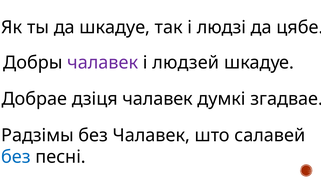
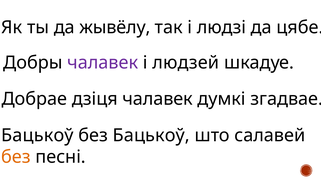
да шкадуе: шкадуе -> жывёлу
Радзімы at (38, 135): Радзімы -> Бацькоў
без Чалавек: Чалавек -> Бацькоў
без at (16, 157) colour: blue -> orange
